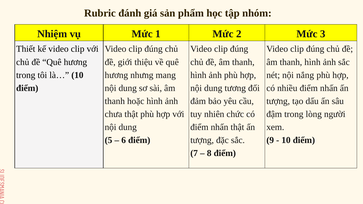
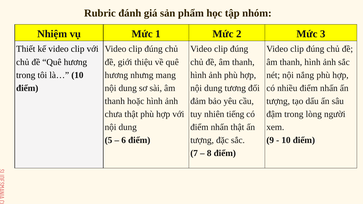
chức: chức -> tiếng
